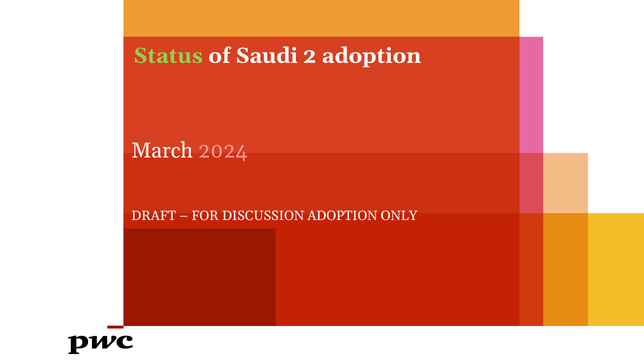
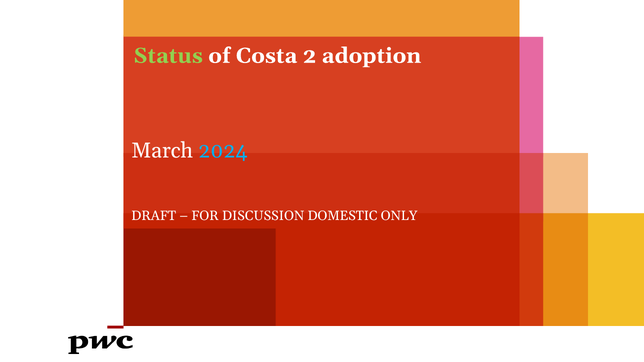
Saudi: Saudi -> Costa
2024 colour: pink -> light blue
DISCUSSION ADOPTION: ADOPTION -> DOMESTIC
